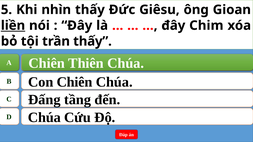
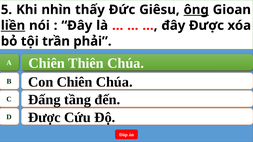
ông underline: none -> present
đây Chim: Chim -> Được
trần thấy: thấy -> phải
D Chúa: Chúa -> Được
